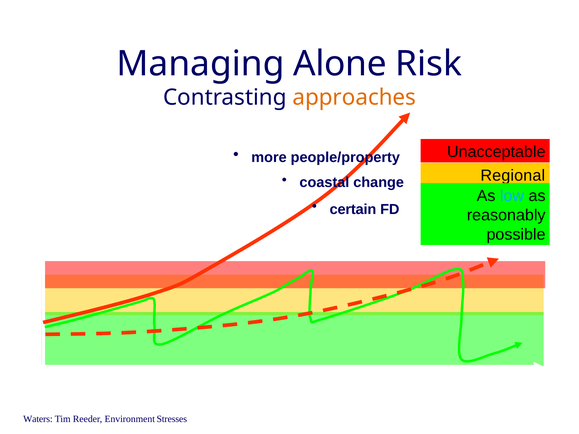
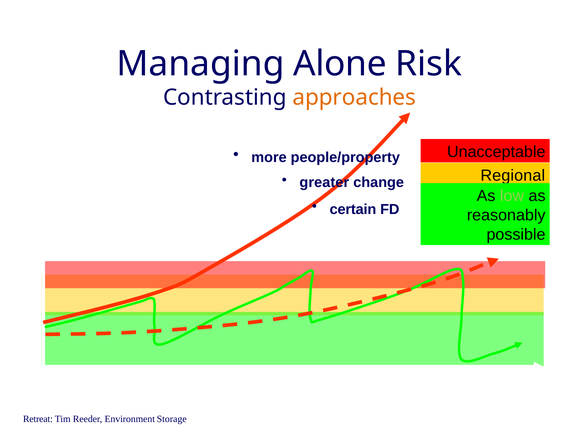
coastal: coastal -> greater
low colour: light blue -> light green
Waters: Waters -> Retreat
Stresses: Stresses -> Storage
